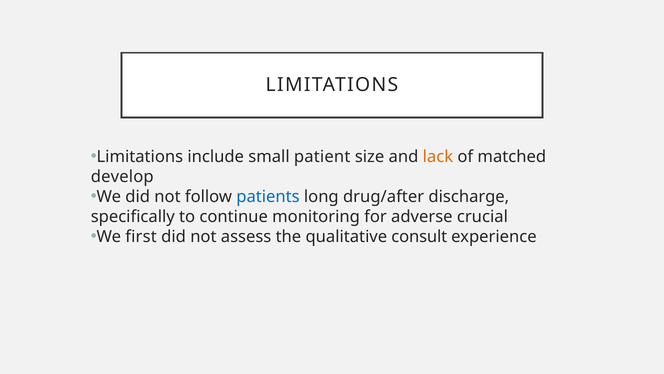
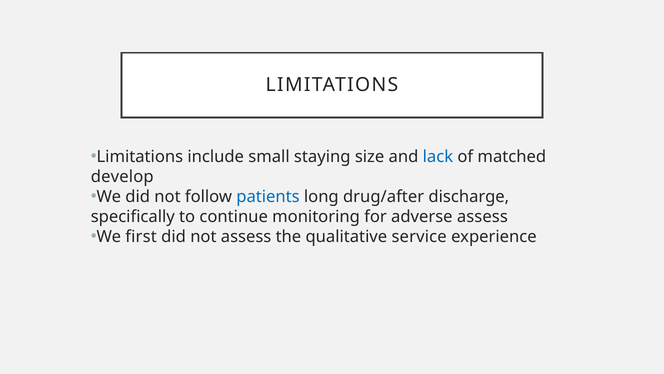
patient: patient -> staying
lack colour: orange -> blue
adverse crucial: crucial -> assess
consult: consult -> service
